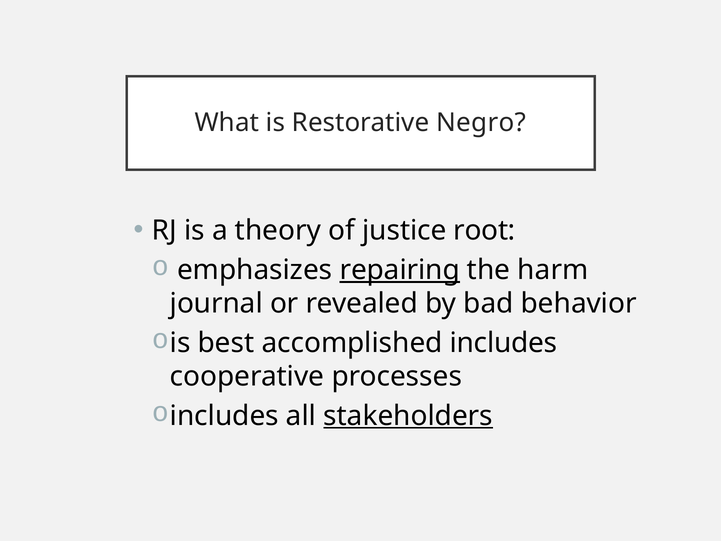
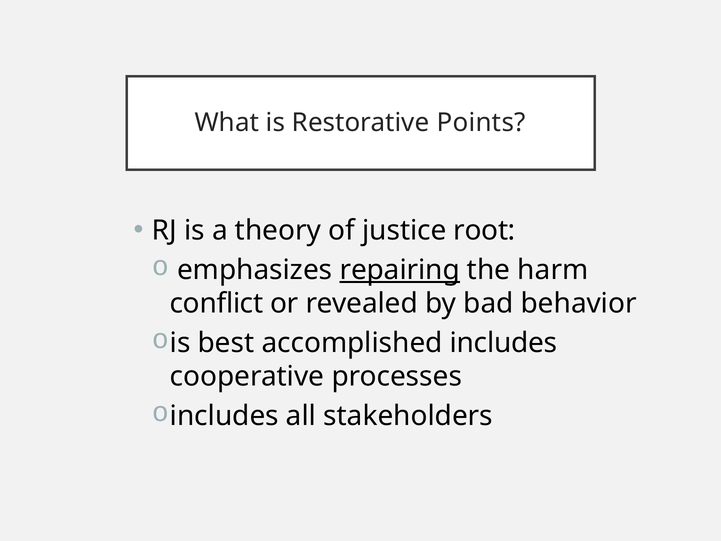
Negro: Negro -> Points
journal: journal -> conflict
stakeholders underline: present -> none
